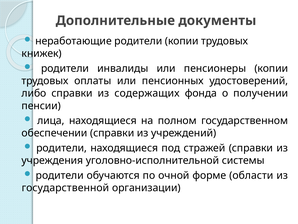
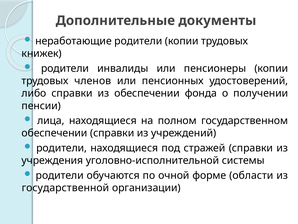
оплаты: оплаты -> членов
из содержащих: содержащих -> обеспечении
